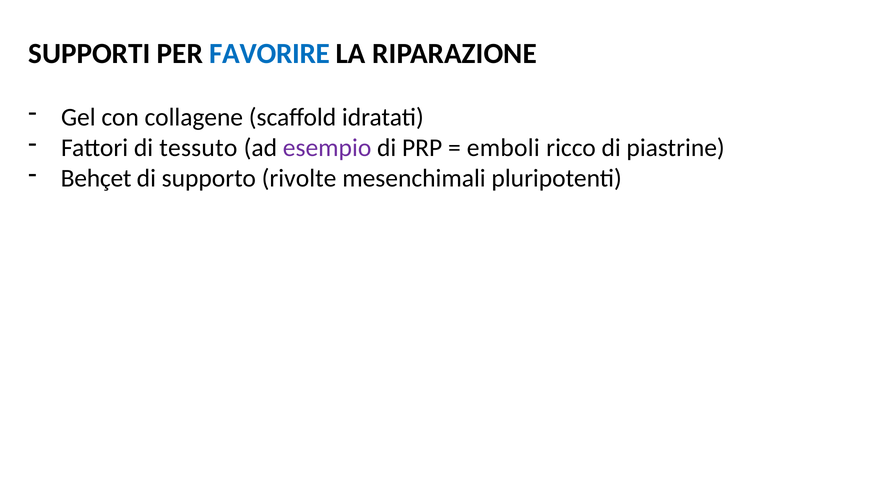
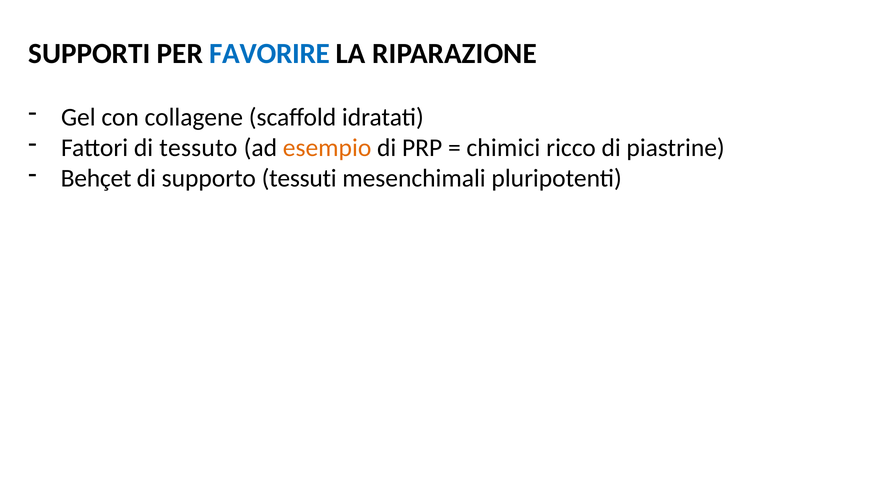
esempio colour: purple -> orange
emboli: emboli -> chimici
rivolte: rivolte -> tessuti
